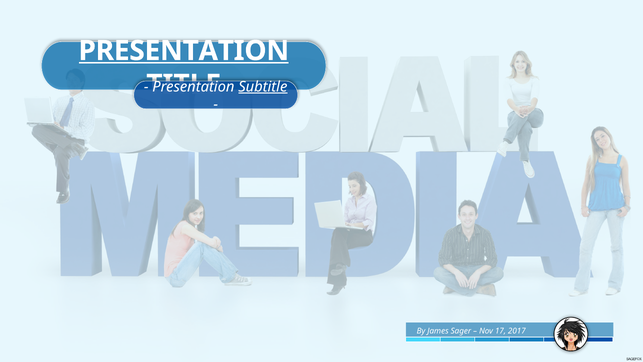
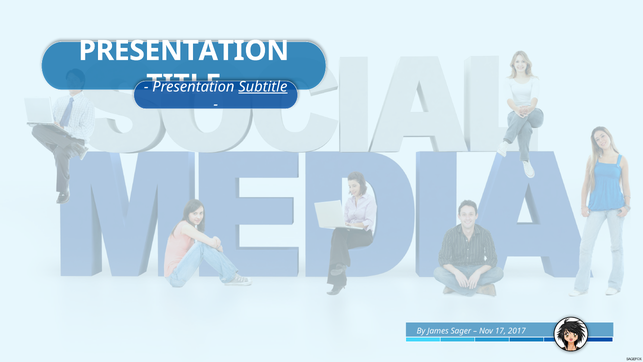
PRESENTATION at (184, 51) underline: present -> none
